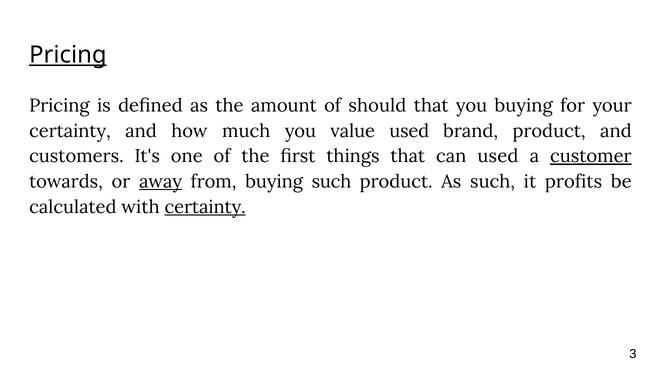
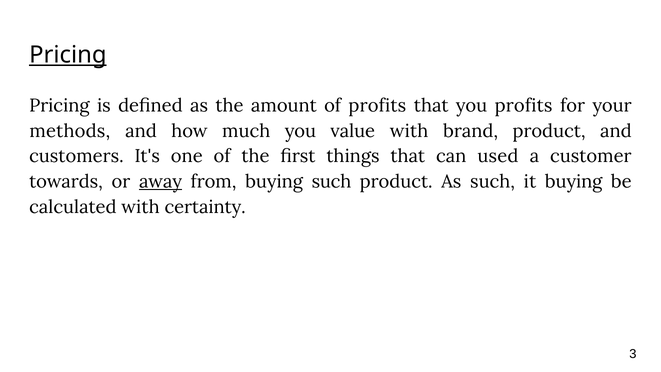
of should: should -> profits
you buying: buying -> profits
certainty at (70, 131): certainty -> methods
value used: used -> with
customer underline: present -> none
it profits: profits -> buying
certainty at (205, 207) underline: present -> none
